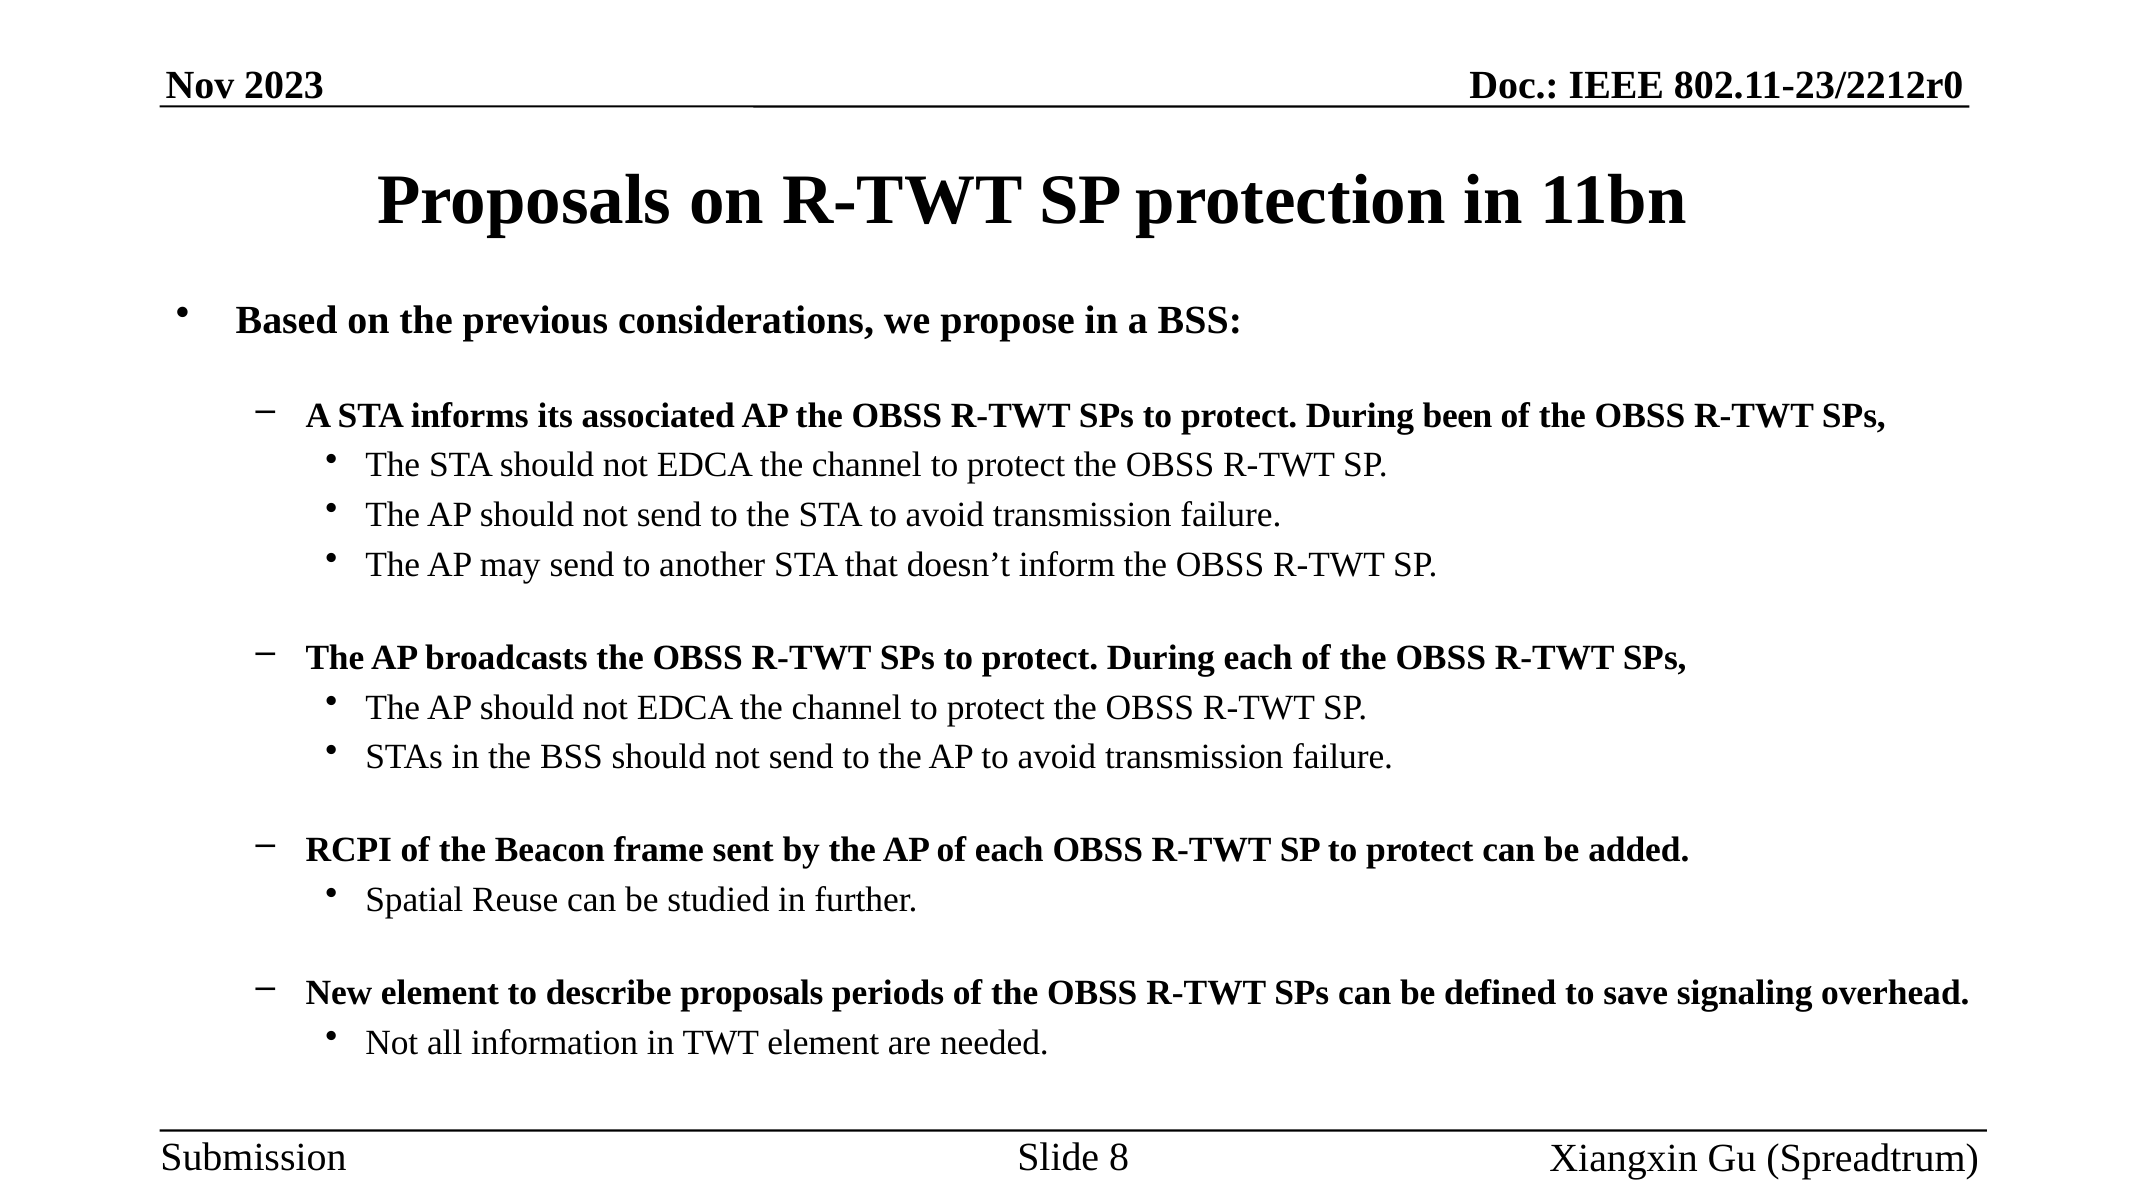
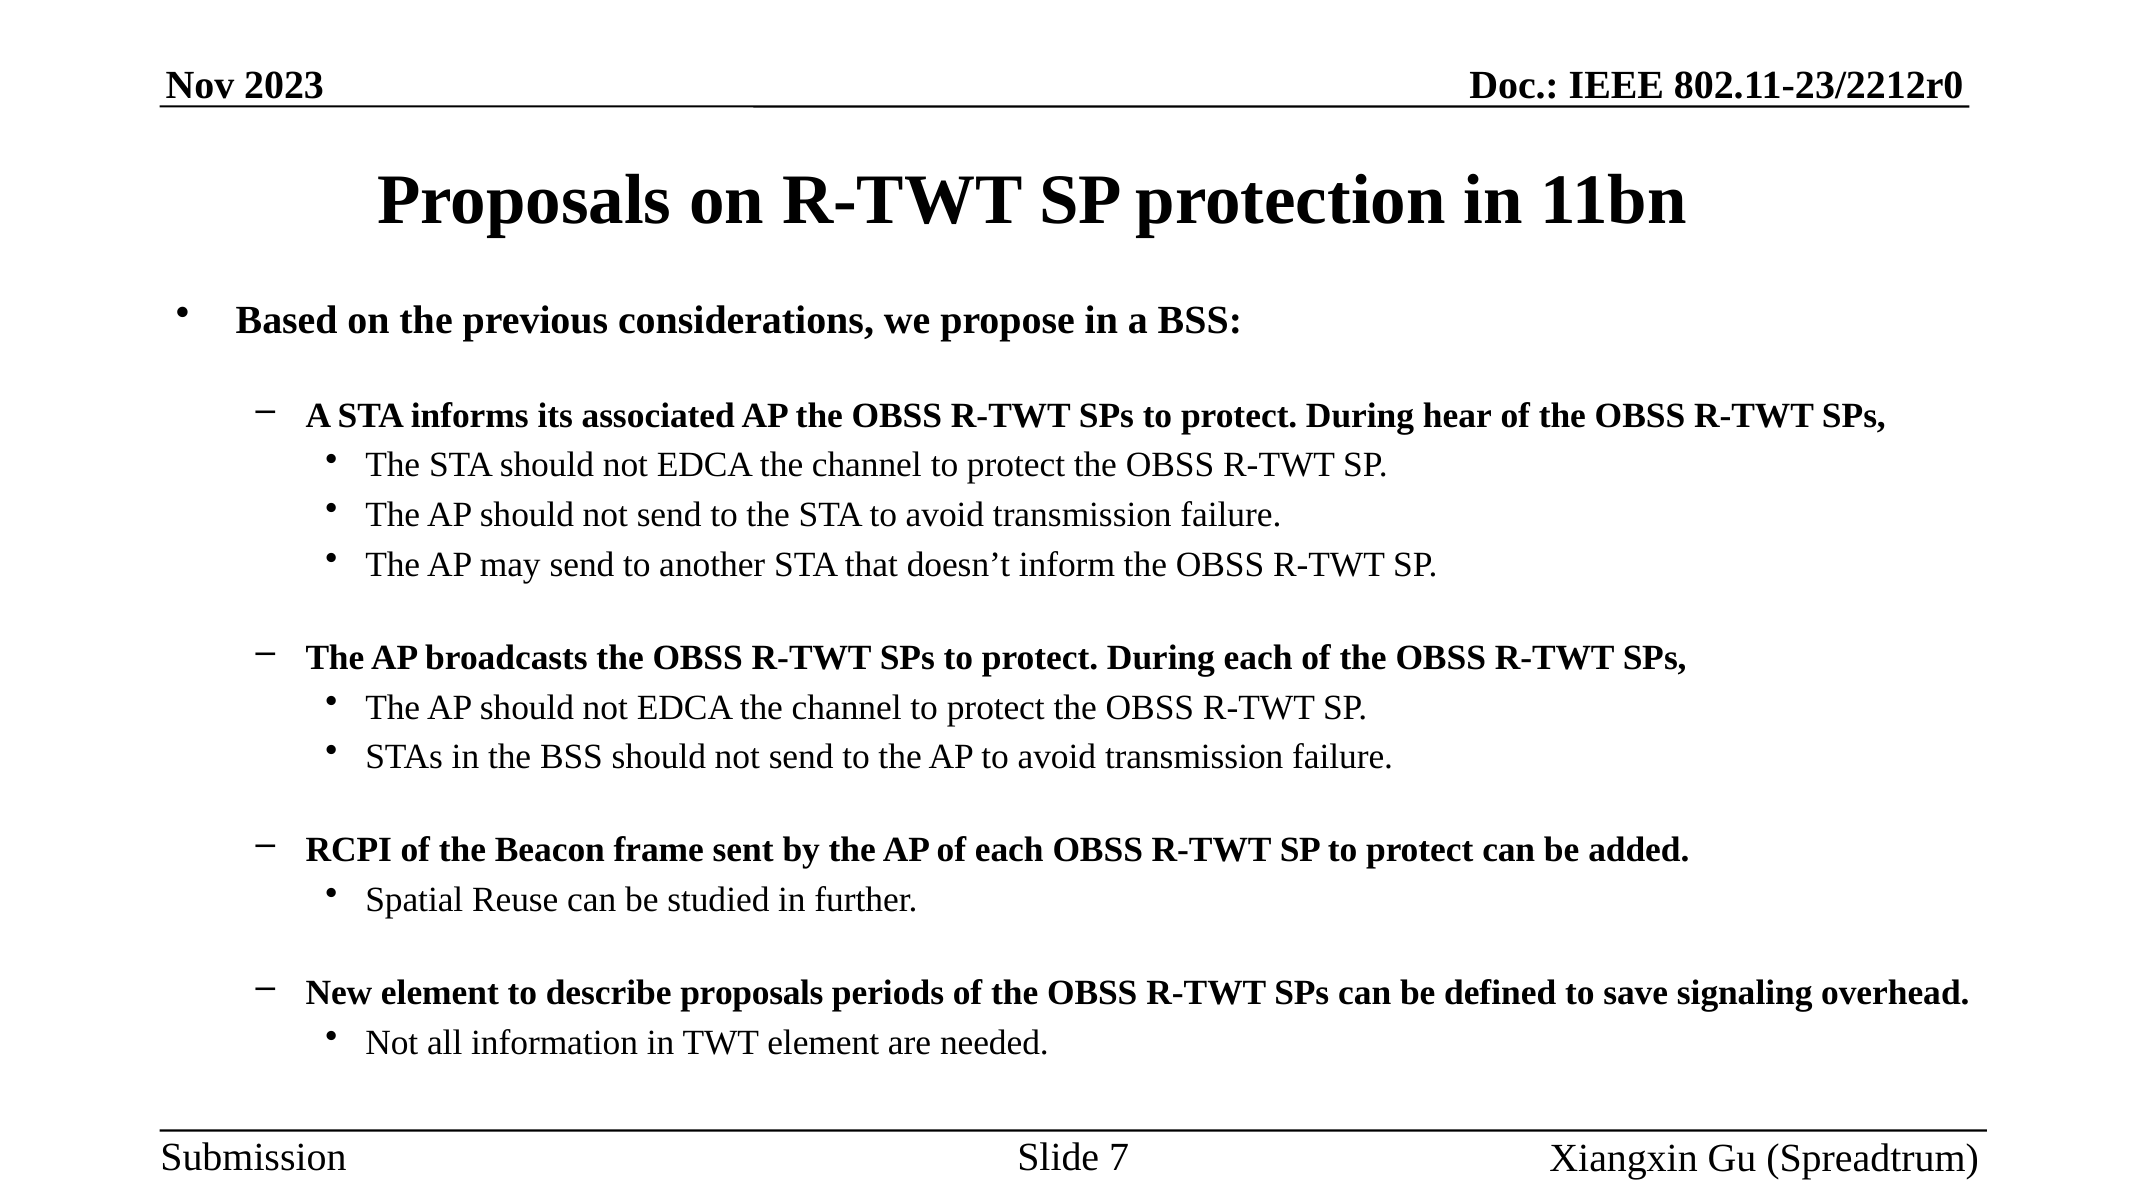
been: been -> hear
8: 8 -> 7
